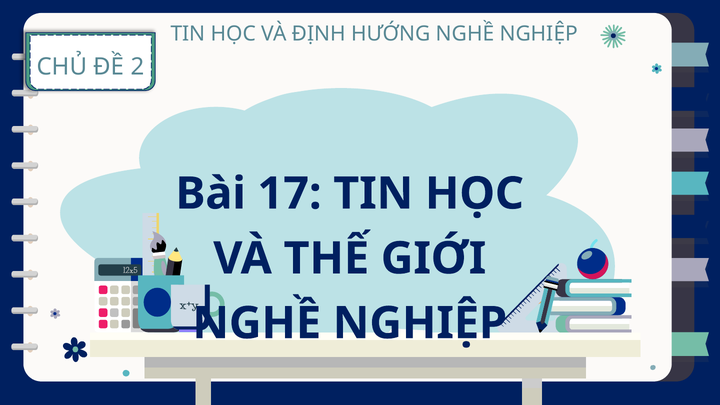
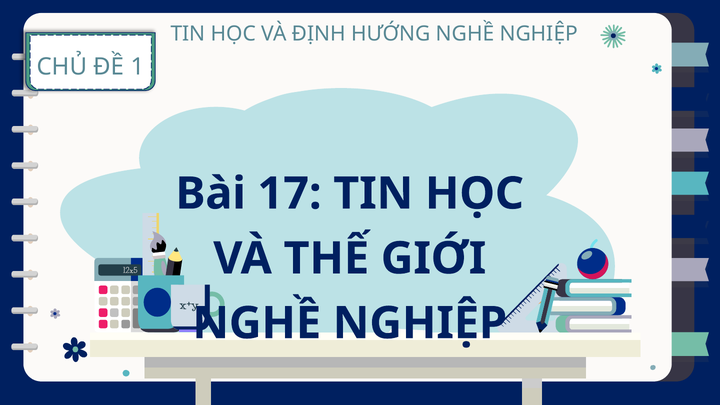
2: 2 -> 1
